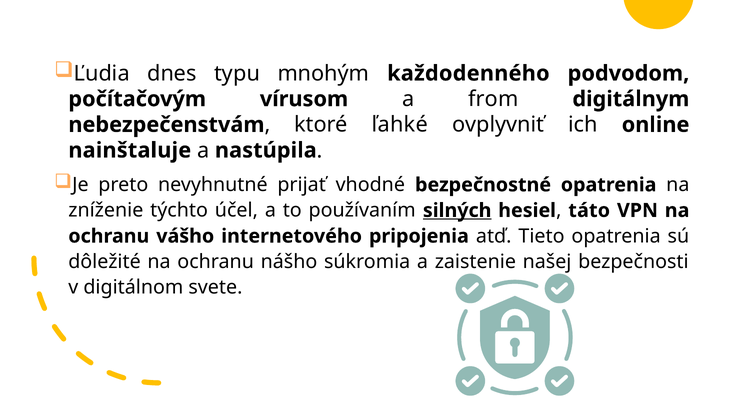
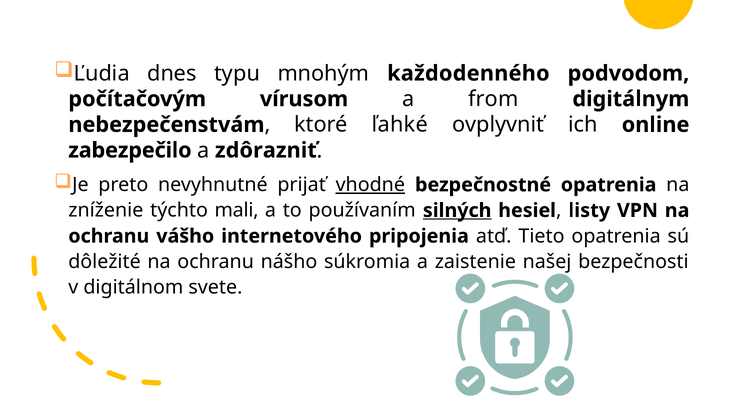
nainštaluje: nainštaluje -> zabezpečilo
nastúpila: nastúpila -> zdôrazniť
vhodné underline: none -> present
účel: účel -> mali
táto: táto -> listy
